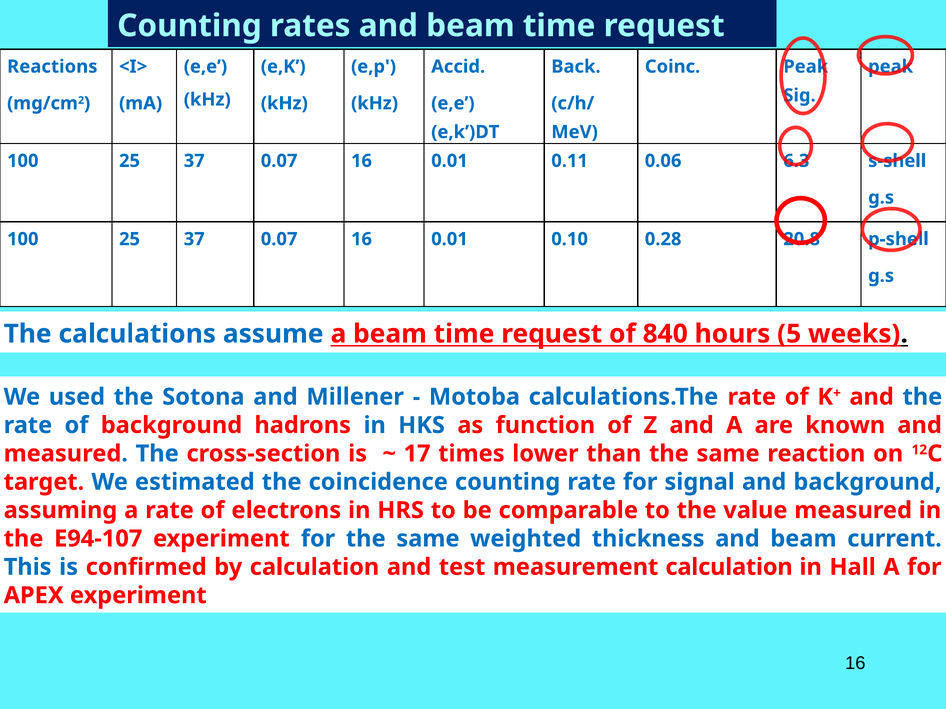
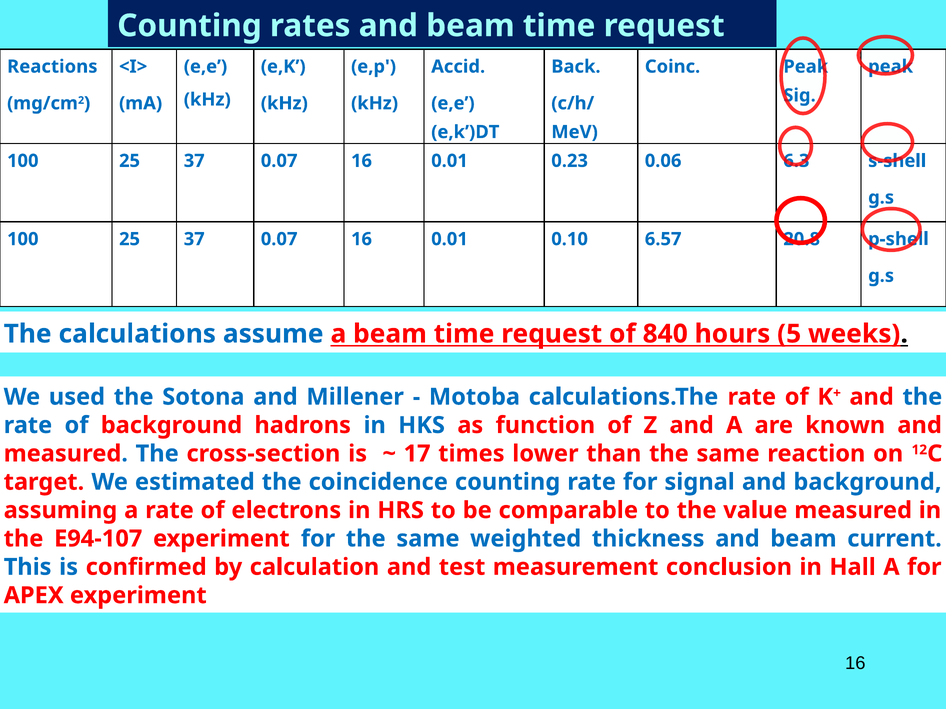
0.11: 0.11 -> 0.23
0.28: 0.28 -> 6.57
measurement calculation: calculation -> conclusion
